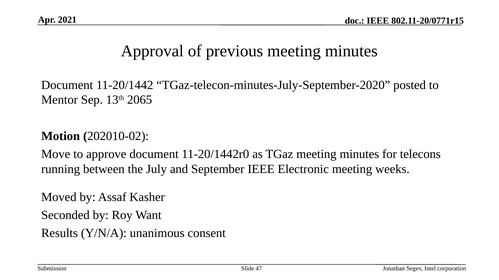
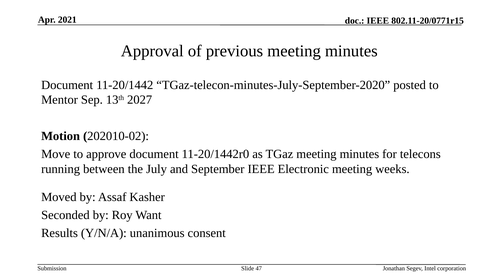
2065: 2065 -> 2027
